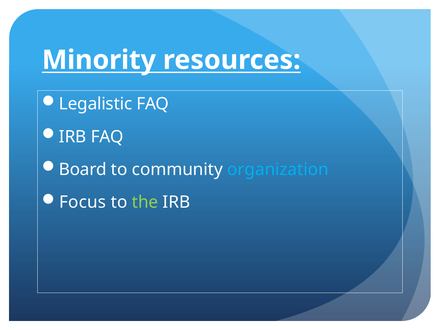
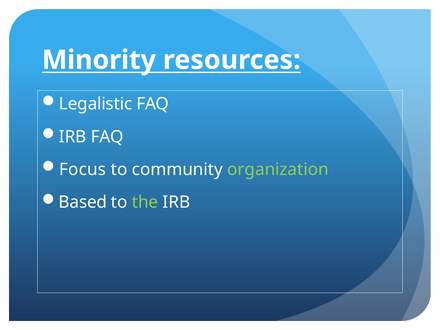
Board: Board -> Focus
organization colour: light blue -> light green
Focus: Focus -> Based
